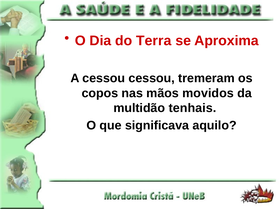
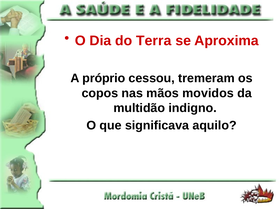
A cessou: cessou -> próprio
tenhais: tenhais -> indigno
